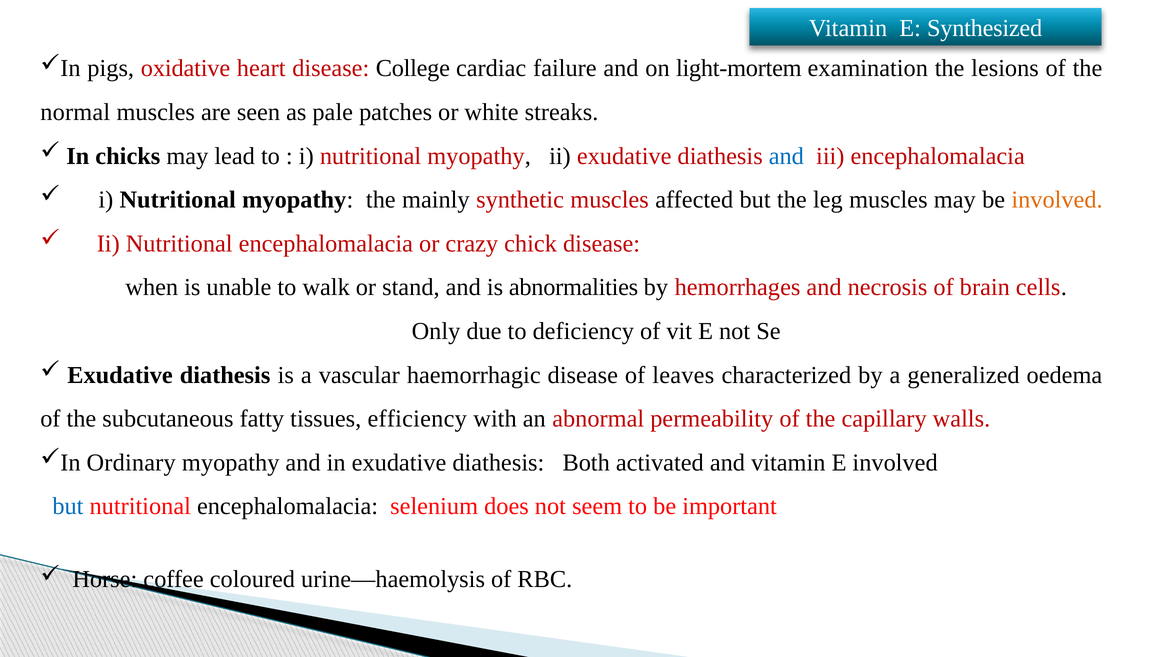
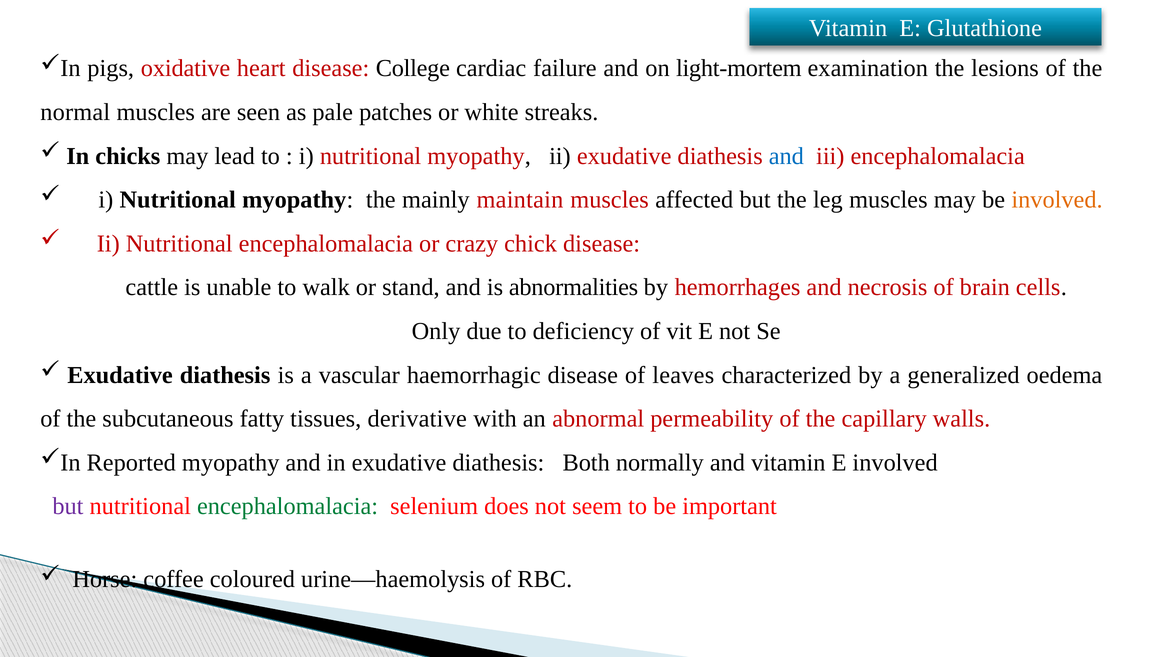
Synthesized: Synthesized -> Glutathione
synthetic: synthetic -> maintain
when: when -> cattle
efficiency: efficiency -> derivative
Ordinary: Ordinary -> Reported
activated: activated -> normally
but at (68, 506) colour: blue -> purple
encephalomalacia at (288, 506) colour: black -> green
